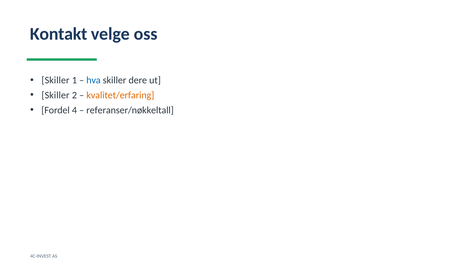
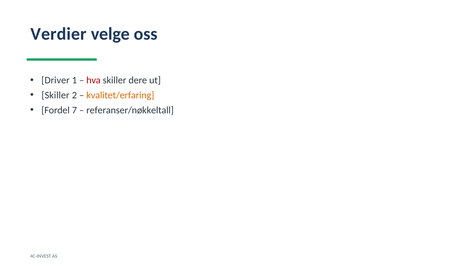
Kontakt: Kontakt -> Verdier
Skiller at (56, 80): Skiller -> Driver
hva colour: blue -> red
4: 4 -> 7
